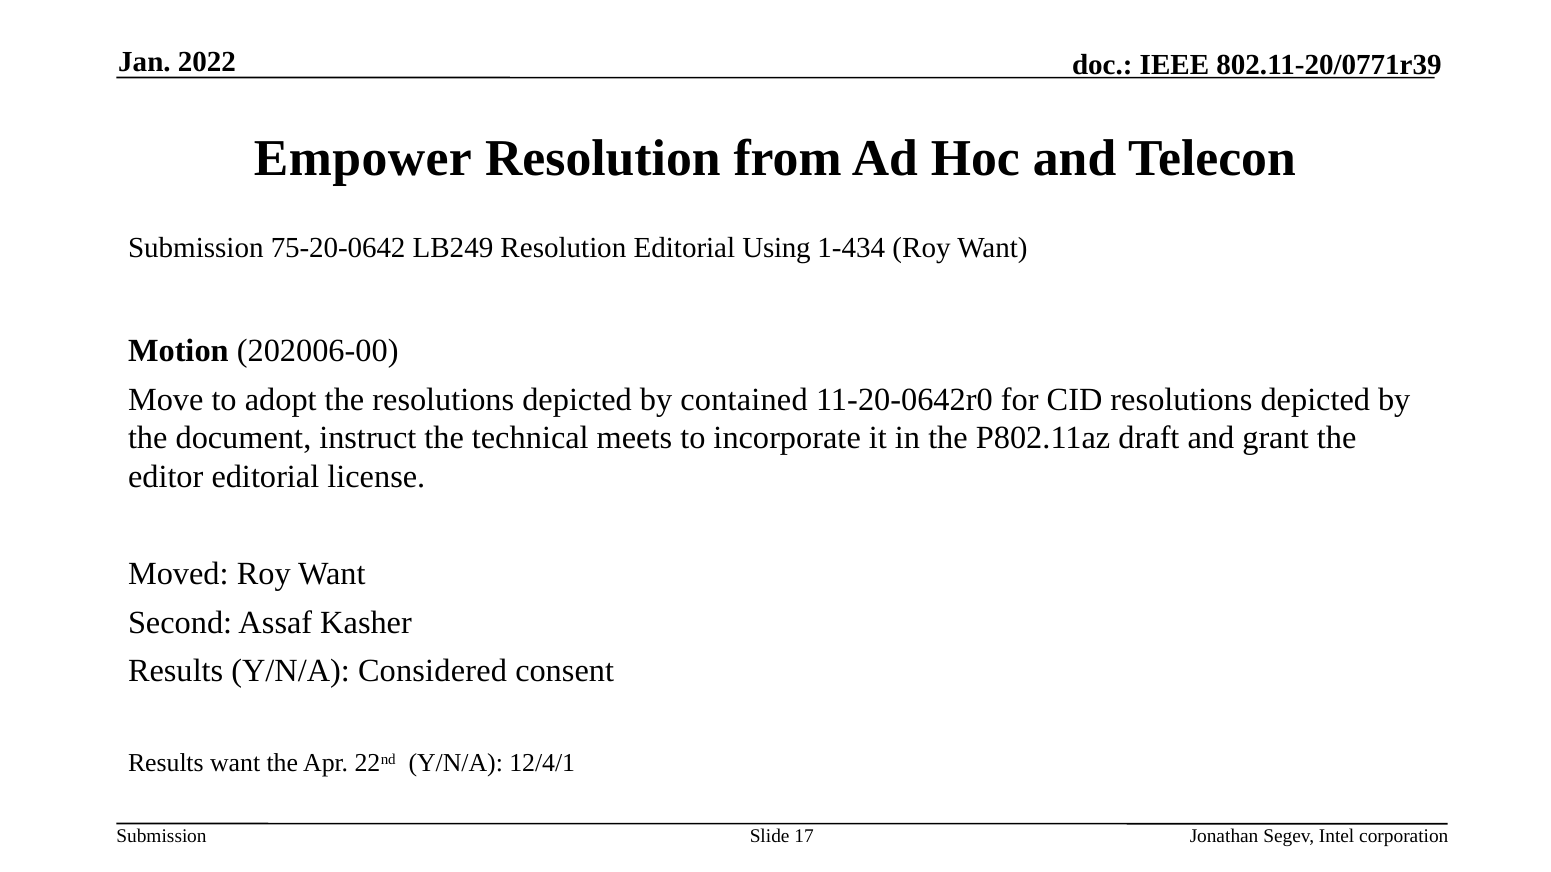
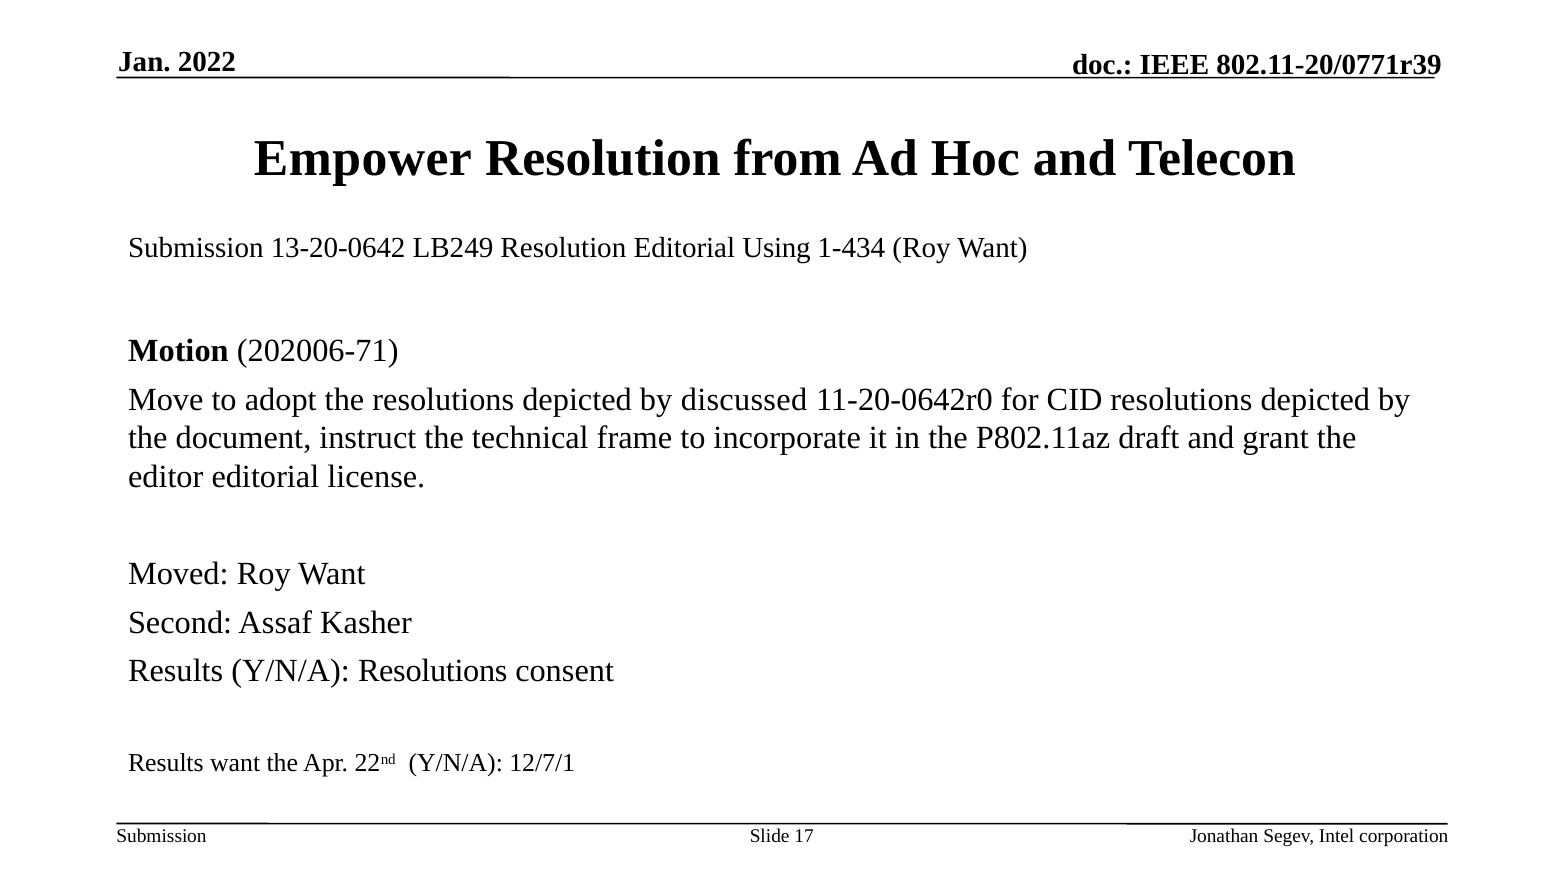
75-20-0642: 75-20-0642 -> 13-20-0642
202006-00: 202006-00 -> 202006-71
contained: contained -> discussed
meets: meets -> frame
Y/N/A Considered: Considered -> Resolutions
12/4/1: 12/4/1 -> 12/7/1
